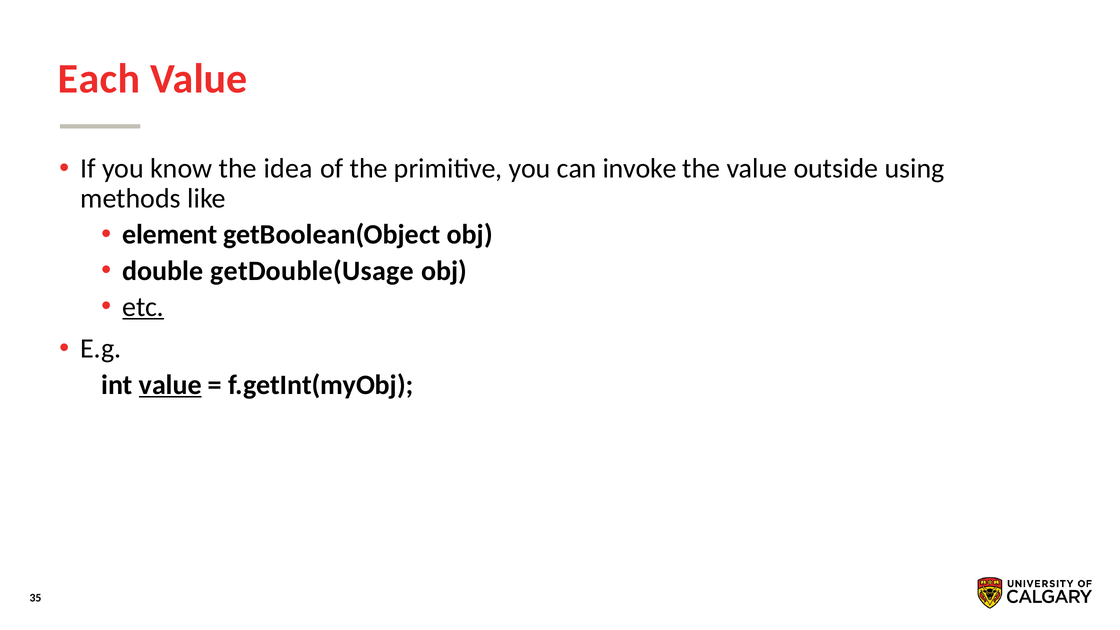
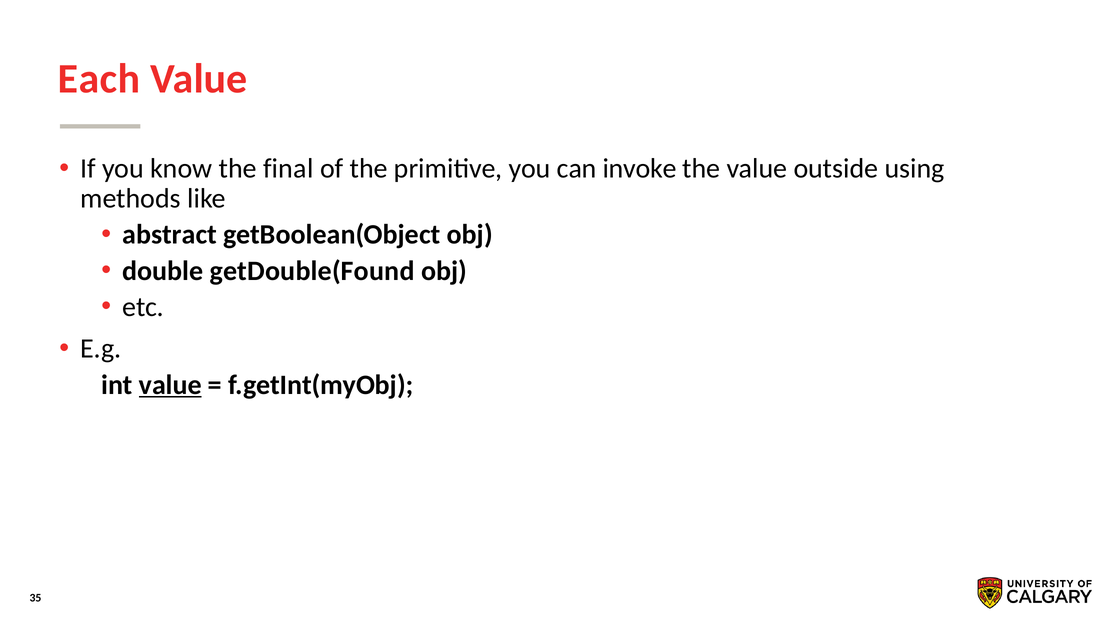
idea: idea -> final
element: element -> abstract
getDouble(Usage: getDouble(Usage -> getDouble(Found
etc underline: present -> none
